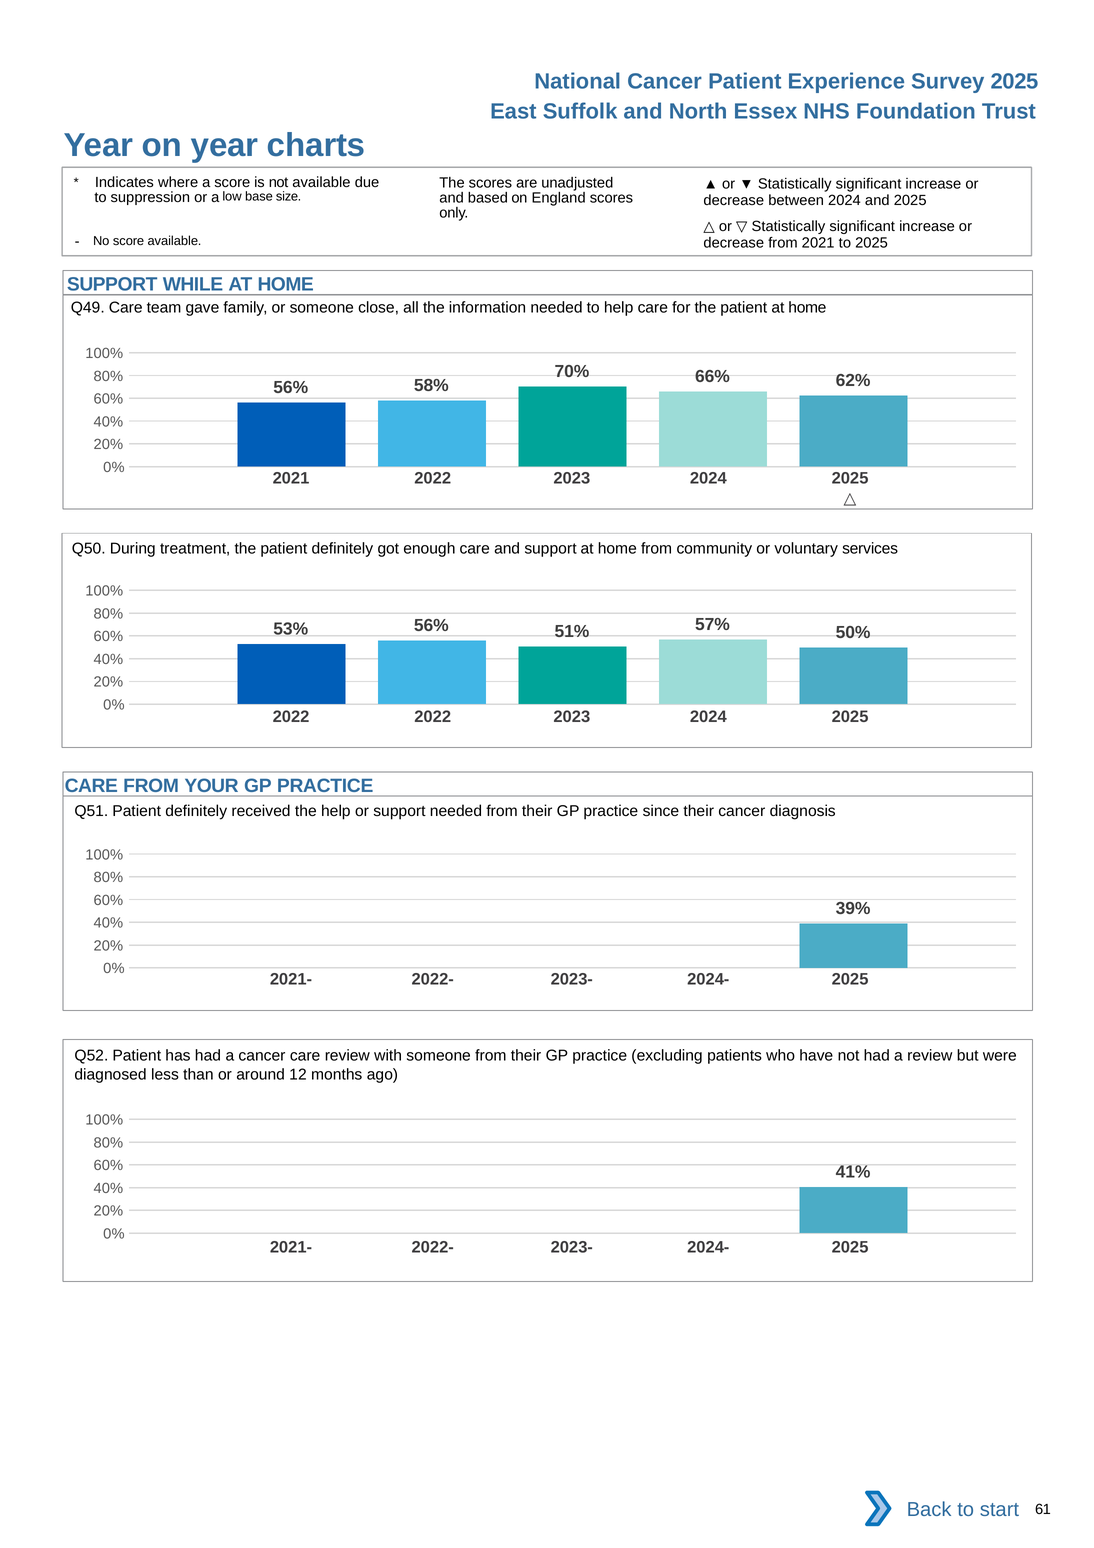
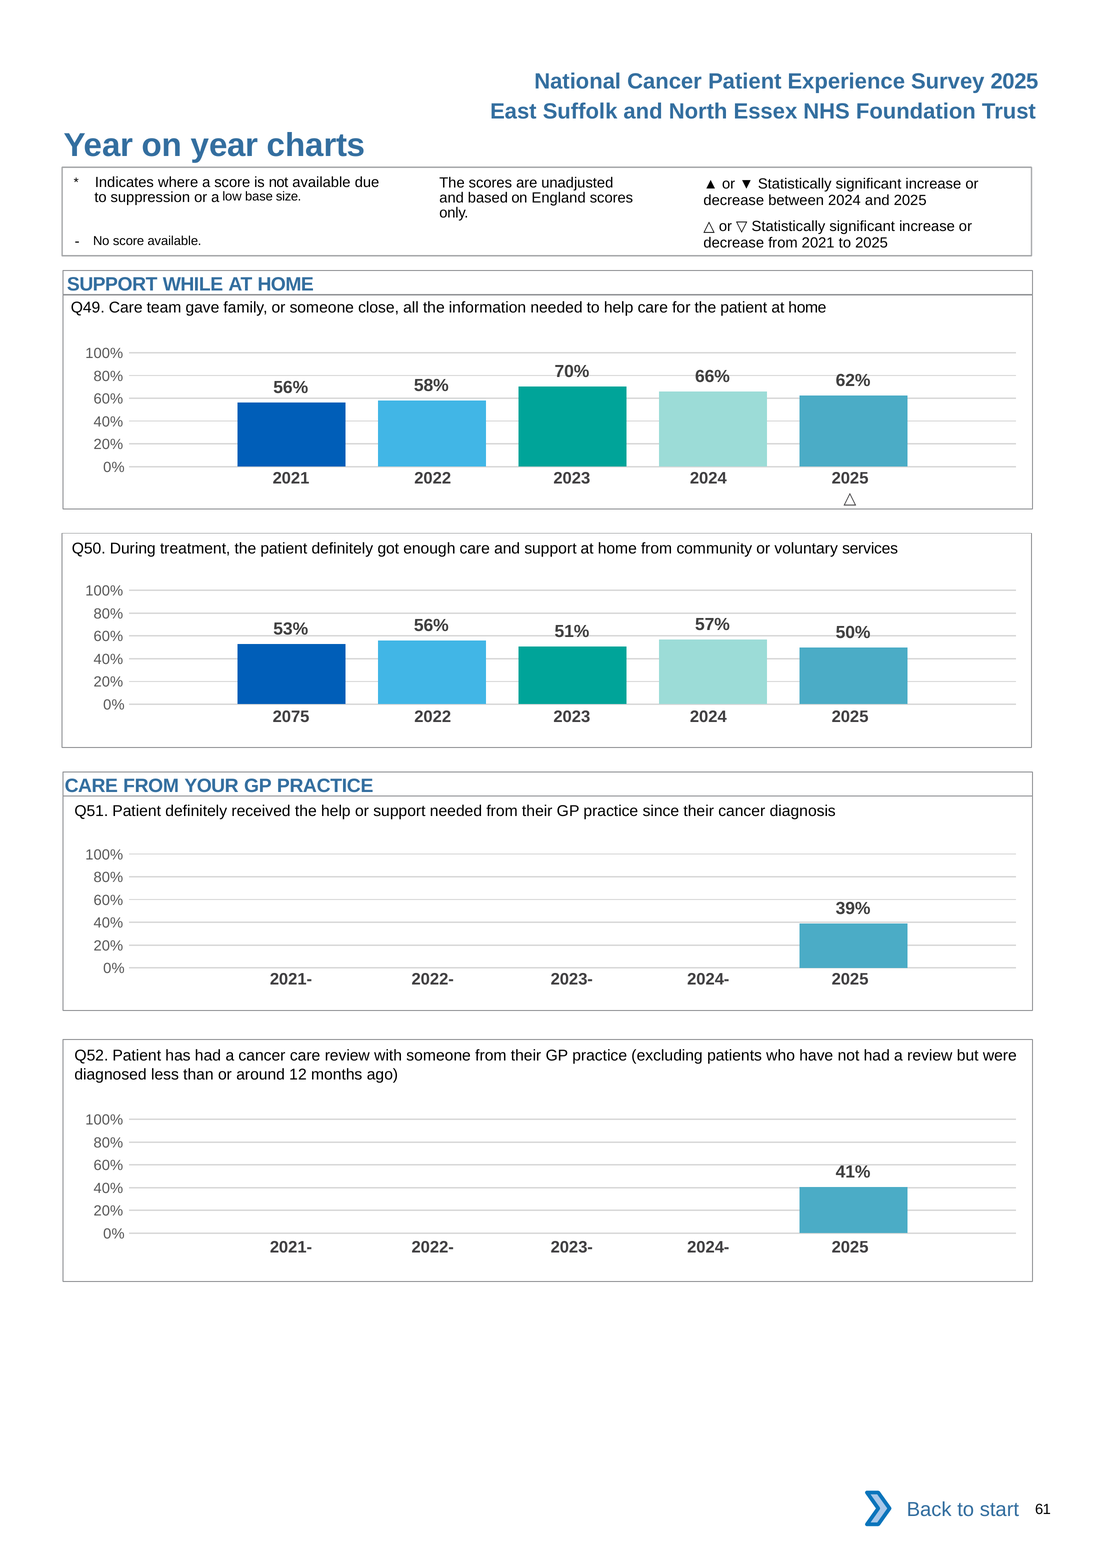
2022 at (291, 717): 2022 -> 2075
